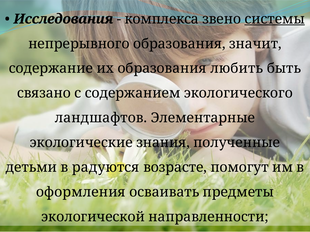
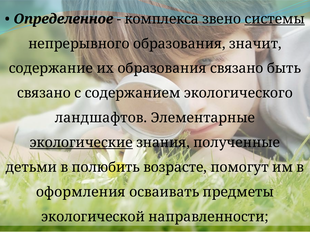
Исследования: Исследования -> Определенное
образования любить: любить -> связано
экологические underline: none -> present
радуются: радуются -> полюбить
